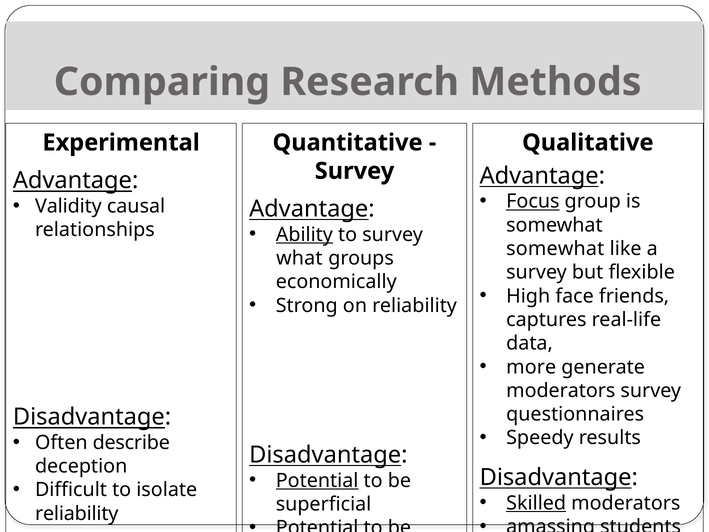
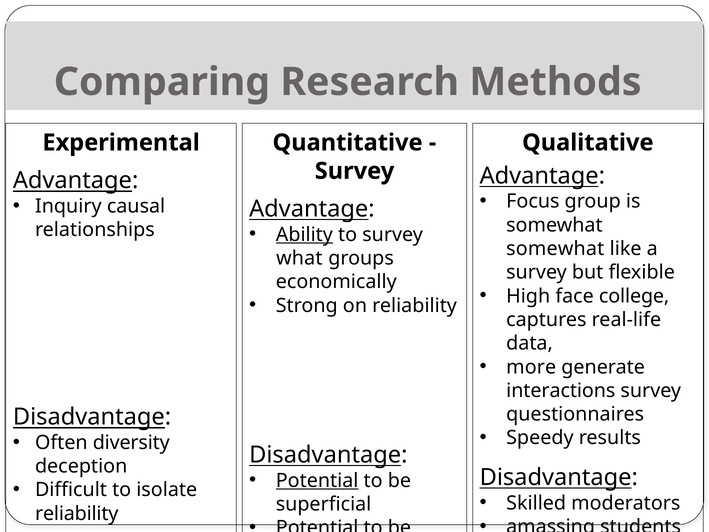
Focus underline: present -> none
Validity at (68, 206): Validity -> Inquiry
friends: friends -> college
moderators at (561, 390): moderators -> interactions
describe: describe -> diversity
Skilled underline: present -> none
